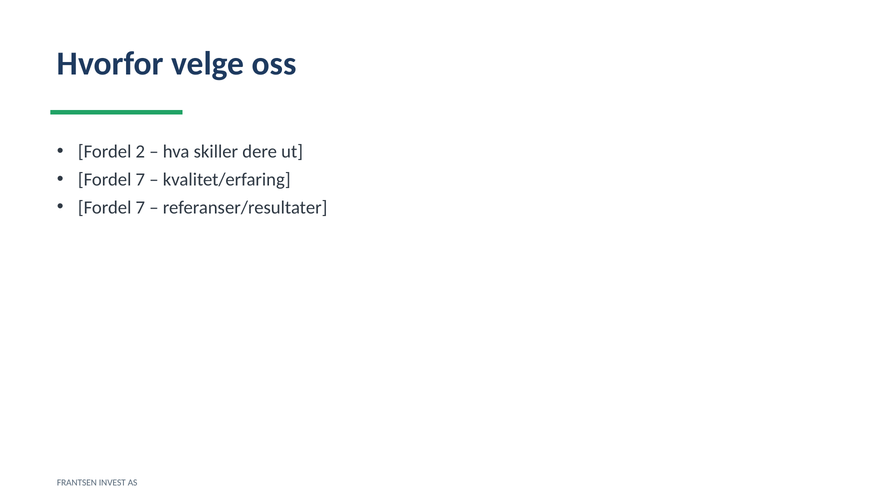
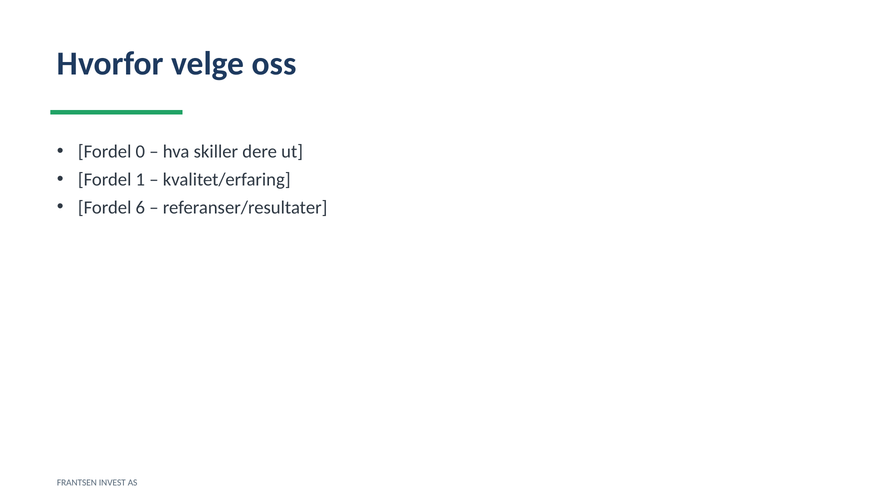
2: 2 -> 0
7 at (140, 180): 7 -> 1
7 at (140, 208): 7 -> 6
